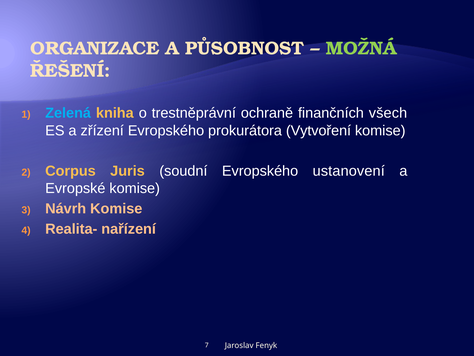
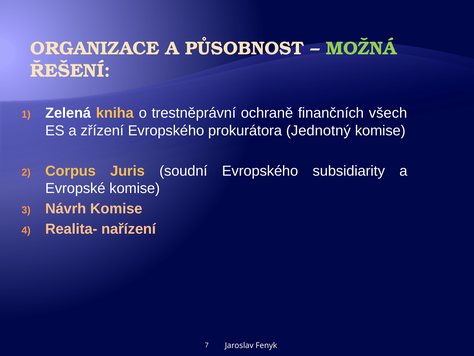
Zelená colour: light blue -> white
Vytvoření: Vytvoření -> Jednotný
ustanovení: ustanovení -> subsidiarity
